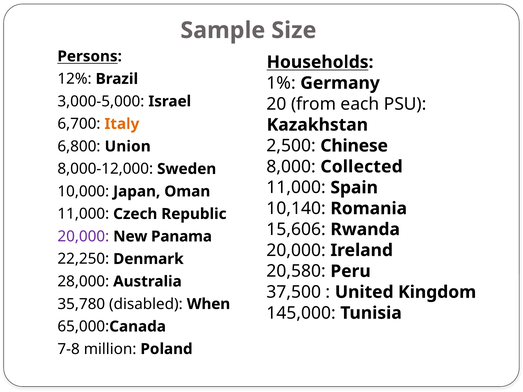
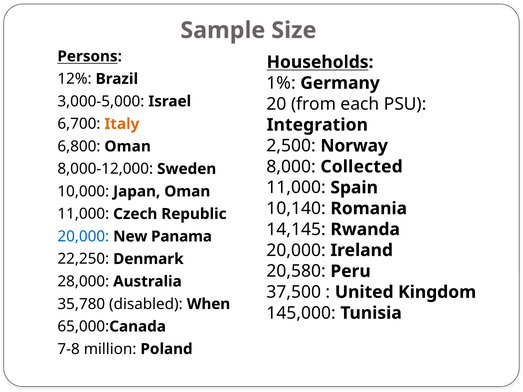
Kazakhstan: Kazakhstan -> Integration
Chinese: Chinese -> Norway
6,800 Union: Union -> Oman
15,606: 15,606 -> 14,145
20,000 at (83, 237) colour: purple -> blue
